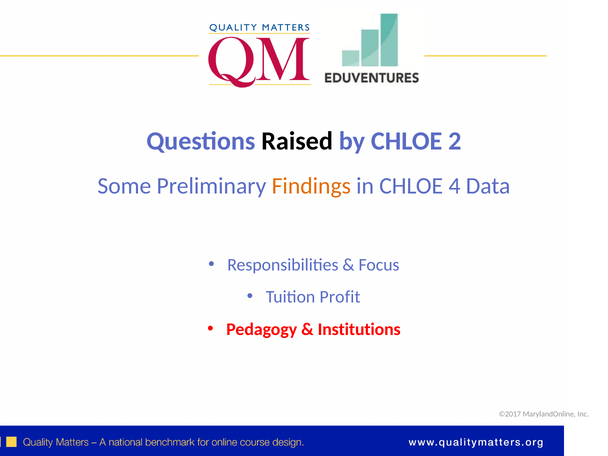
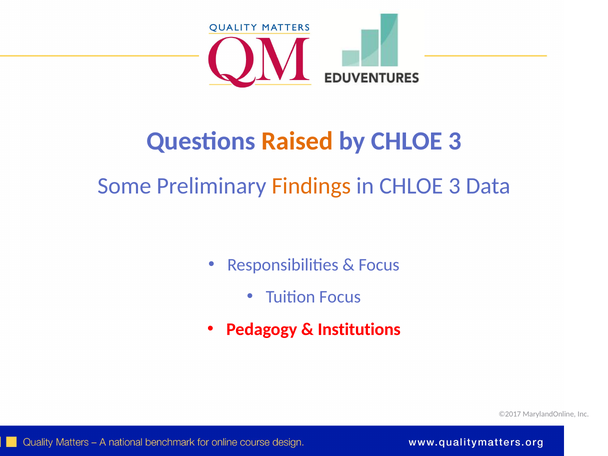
Raised colour: black -> orange
by CHLOE 2: 2 -> 3
in CHLOE 4: 4 -> 3
Tuition Profit: Profit -> Focus
